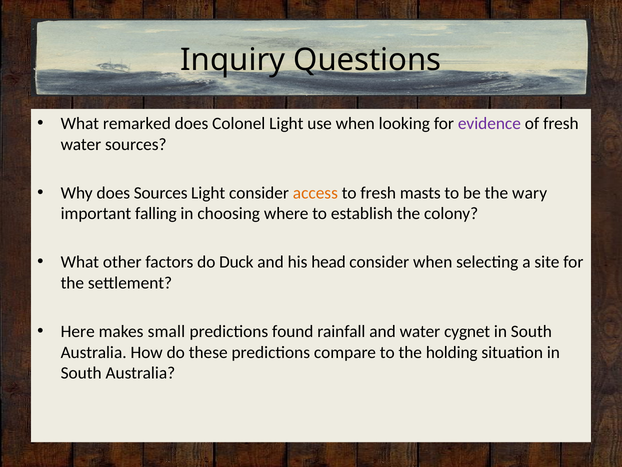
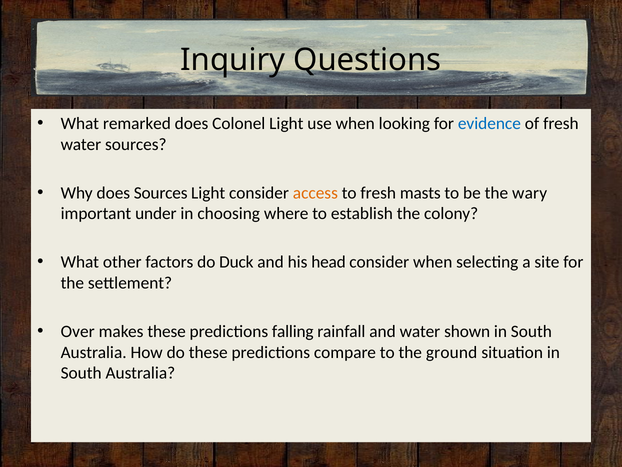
evidence colour: purple -> blue
falling: falling -> under
Here: Here -> Over
makes small: small -> these
found: found -> falling
cygnet: cygnet -> shown
holding: holding -> ground
